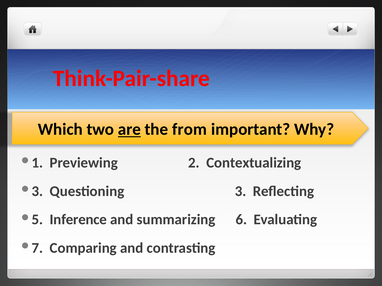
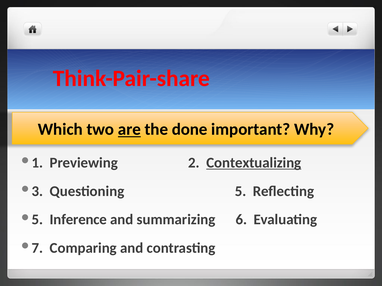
from: from -> done
Contextualizing underline: none -> present
3: 3 -> 5
